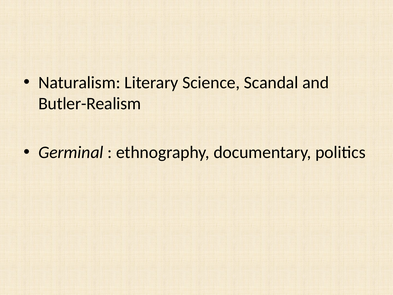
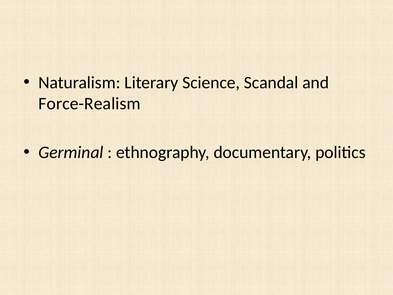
Butler-Realism: Butler-Realism -> Force-Realism
